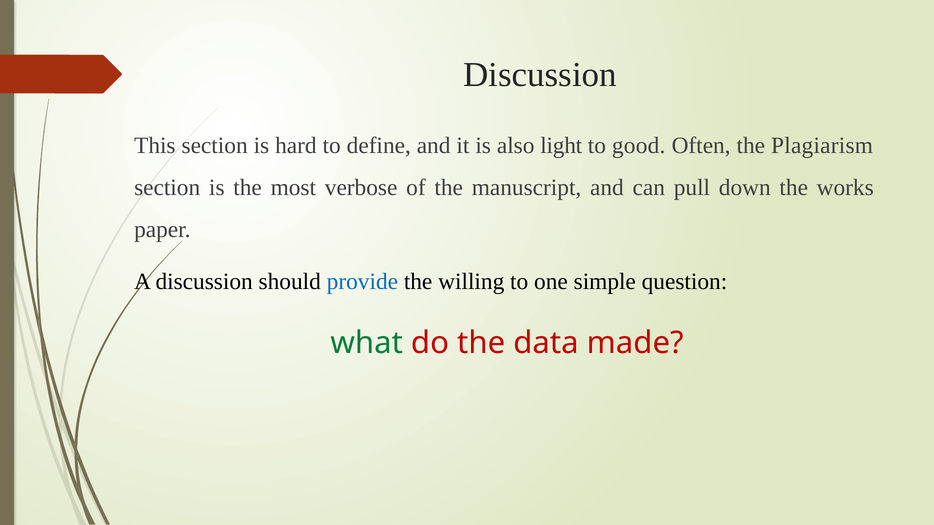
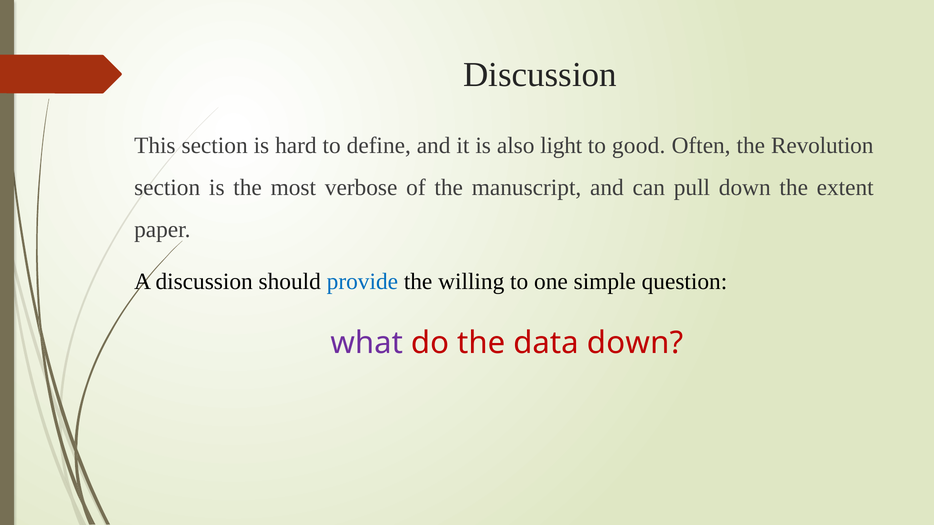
Plagiarism: Plagiarism -> Revolution
works: works -> extent
what colour: green -> purple
data made: made -> down
